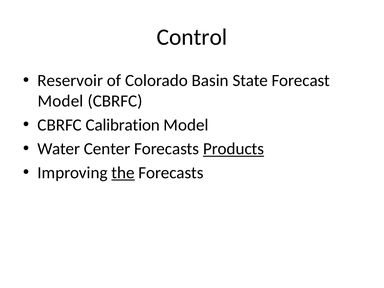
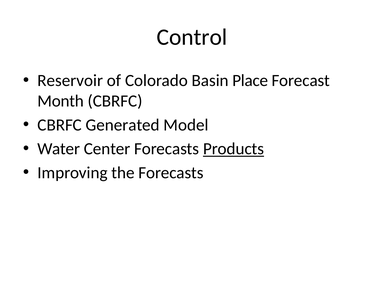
State: State -> Place
Model at (61, 101): Model -> Month
Calibration: Calibration -> Generated
the underline: present -> none
